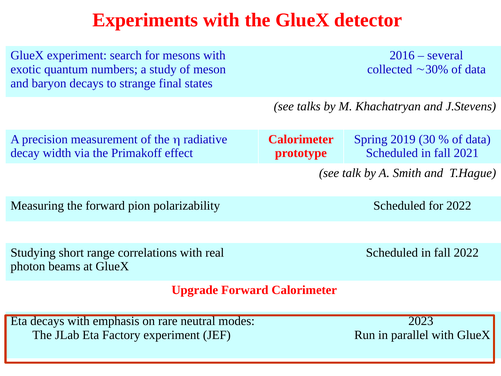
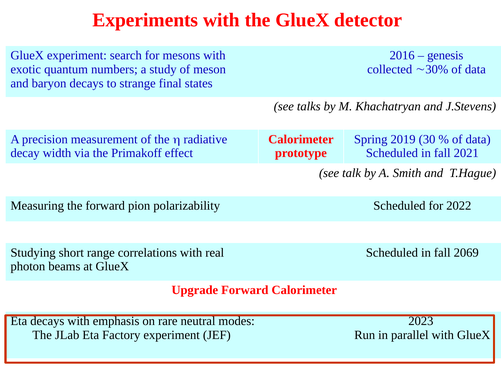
several: several -> genesis
fall 2022: 2022 -> 2069
